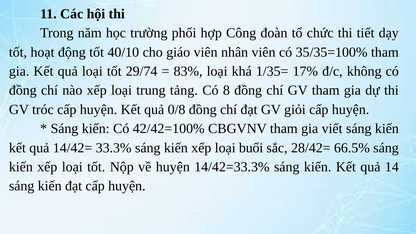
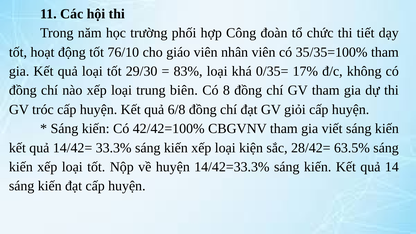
40/10: 40/10 -> 76/10
29/74: 29/74 -> 29/30
1/35=: 1/35= -> 0/35=
tảng: tảng -> biên
0/8: 0/8 -> 6/8
buổi: buổi -> kiện
66.5%: 66.5% -> 63.5%
